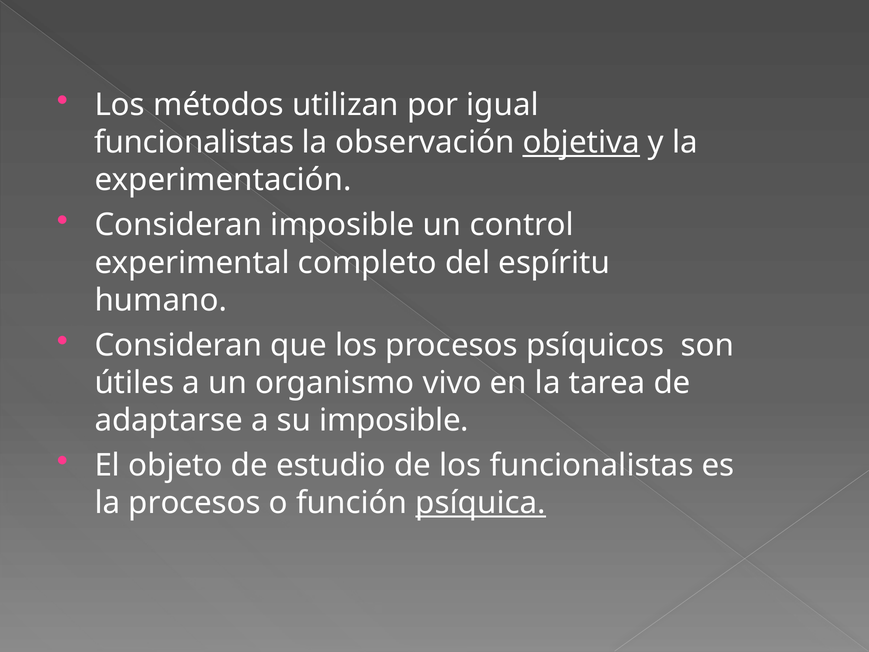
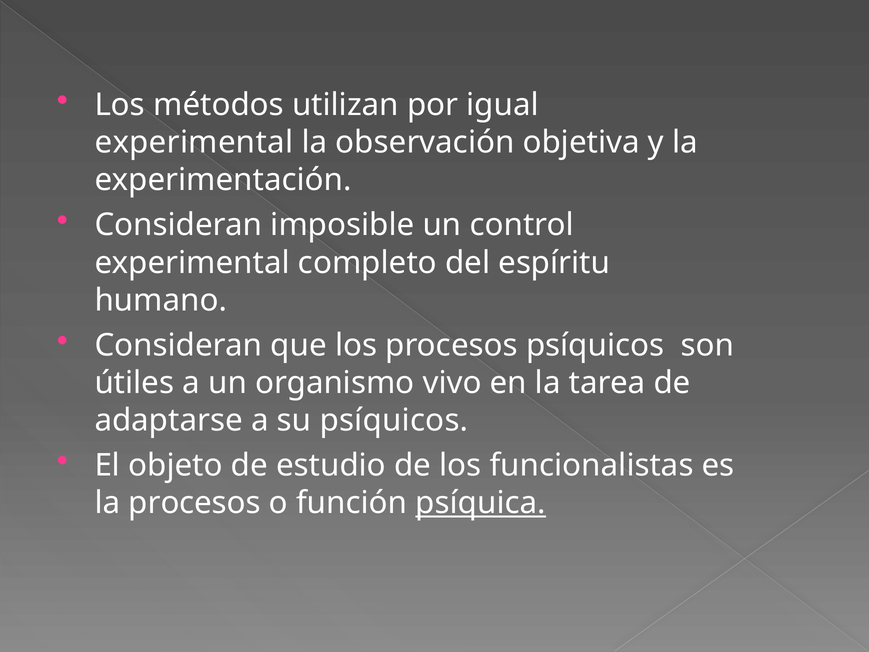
funcionalistas at (194, 142): funcionalistas -> experimental
objetiva underline: present -> none
su imposible: imposible -> psíquicos
